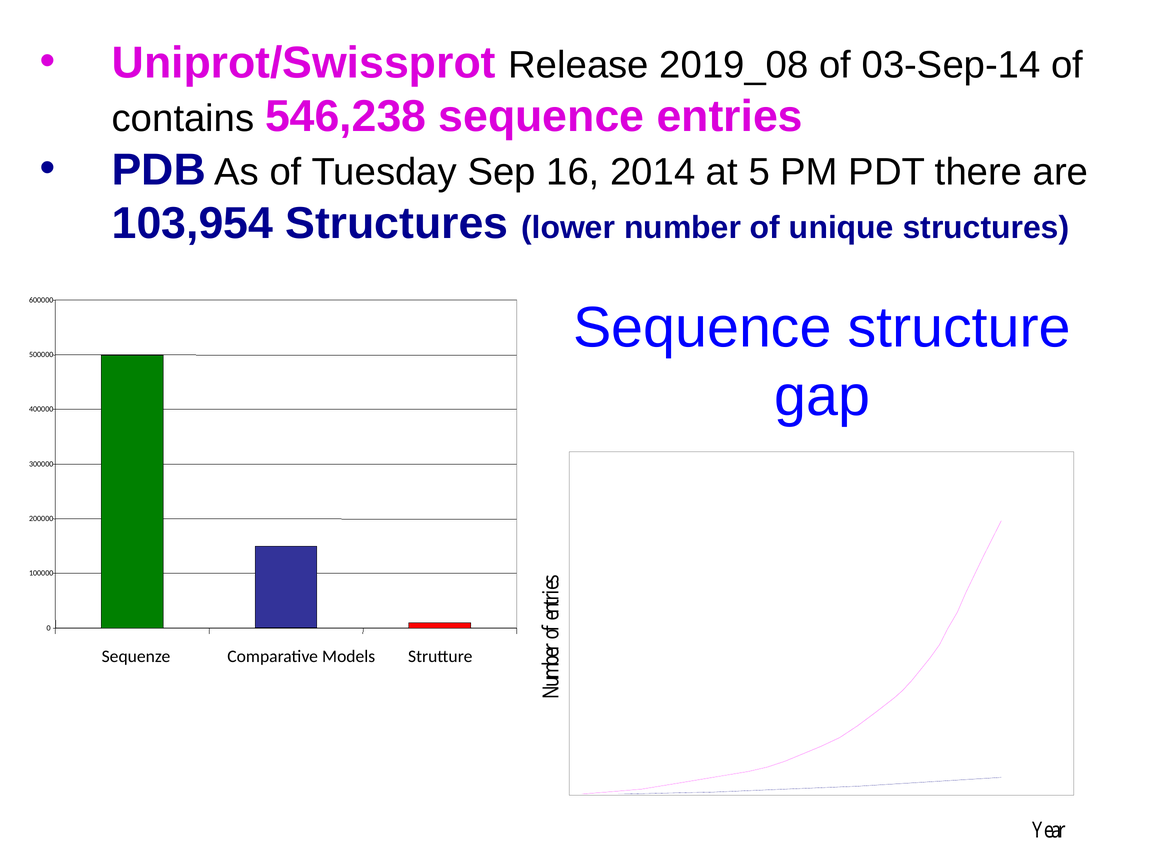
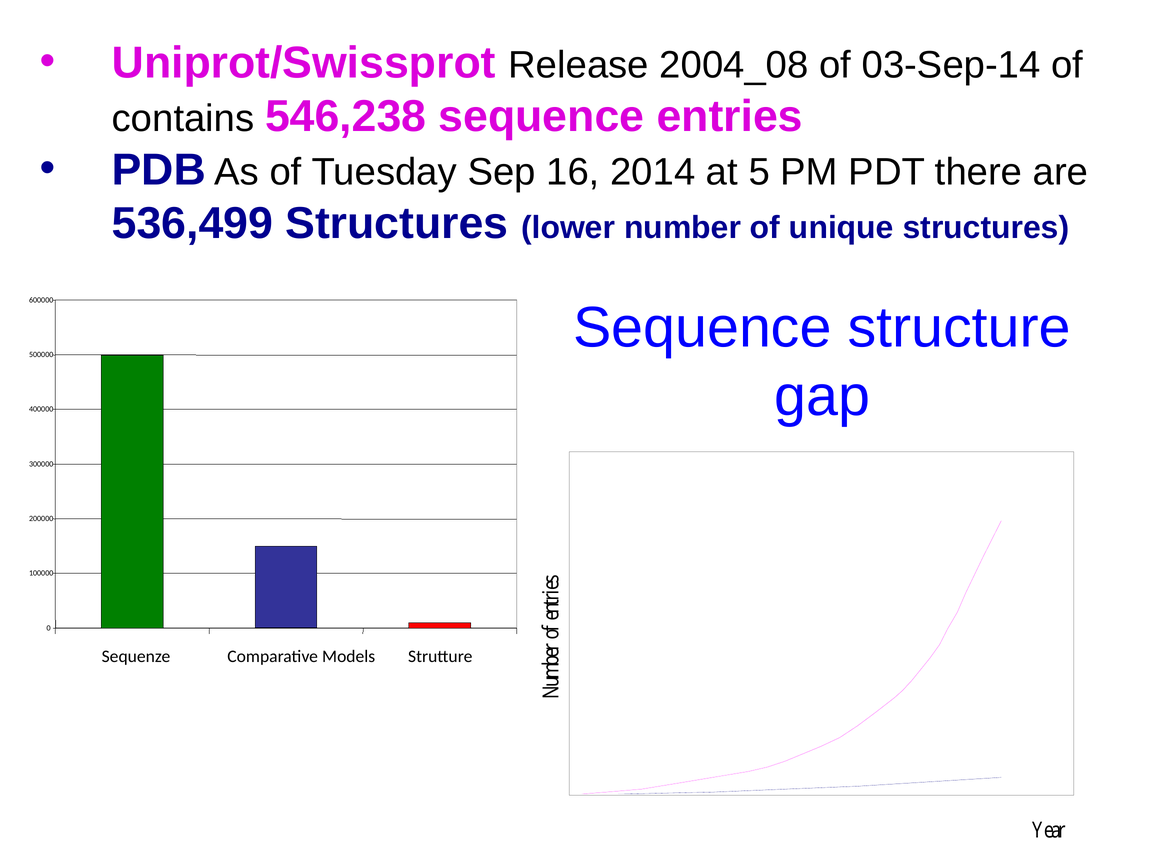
2019_08: 2019_08 -> 2004_08
103,954: 103,954 -> 536,499
